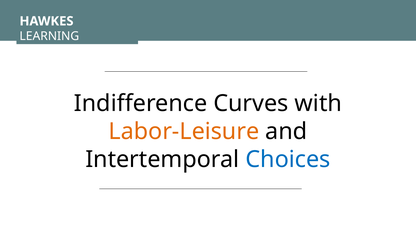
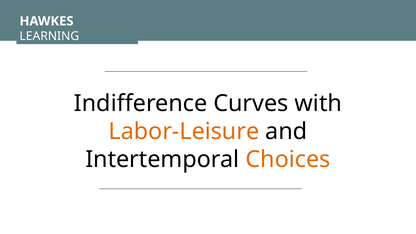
Choices colour: blue -> orange
